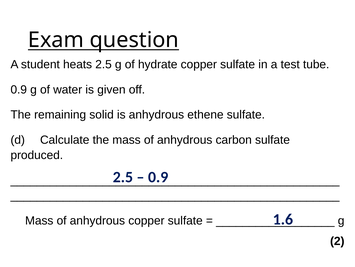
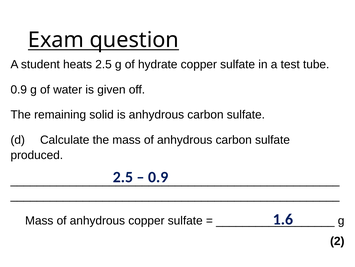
is anhydrous ethene: ethene -> carbon
